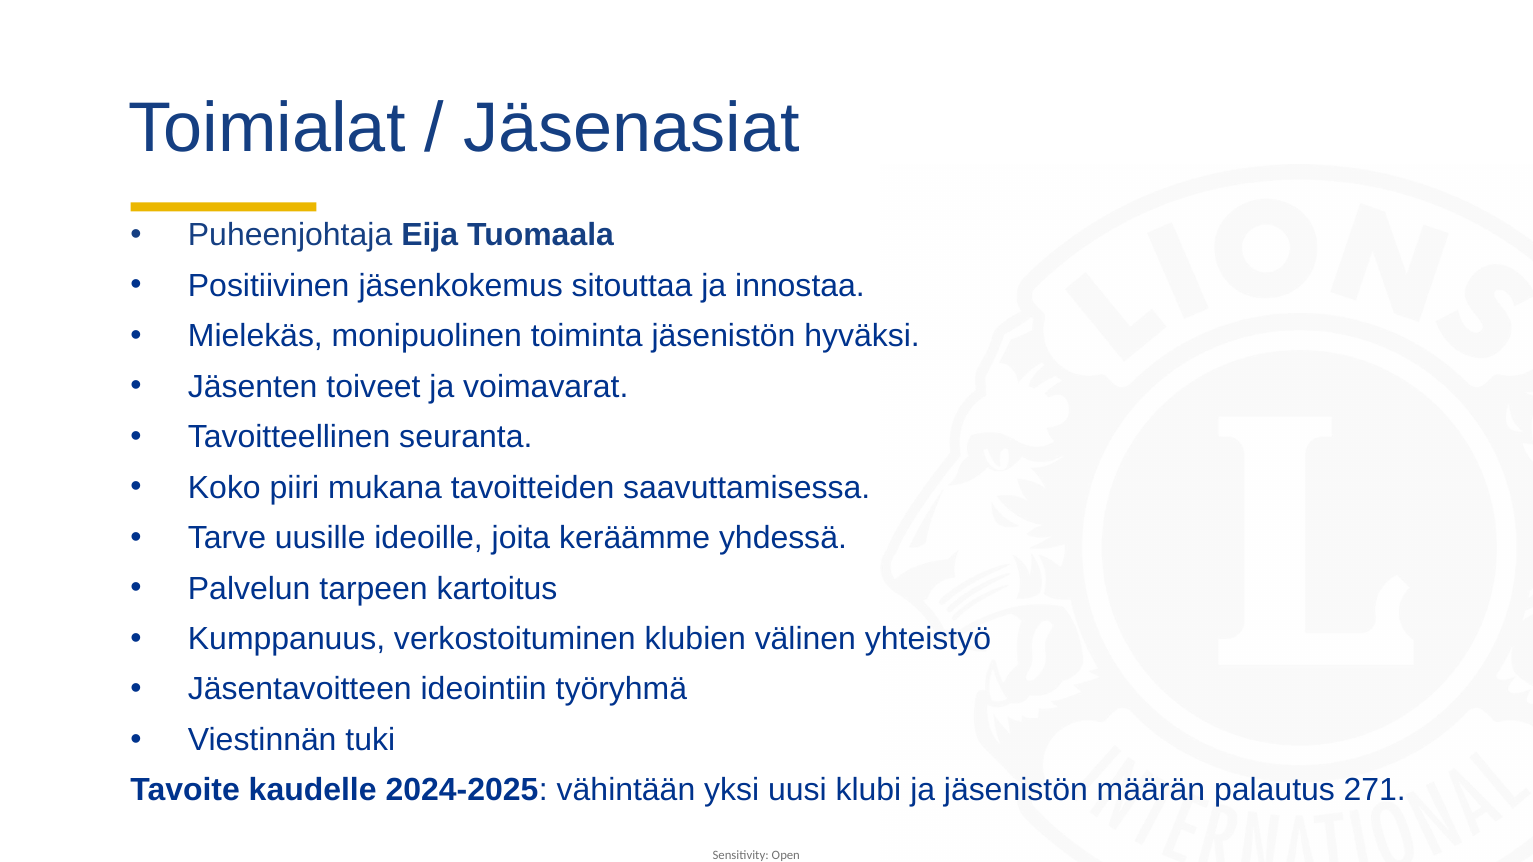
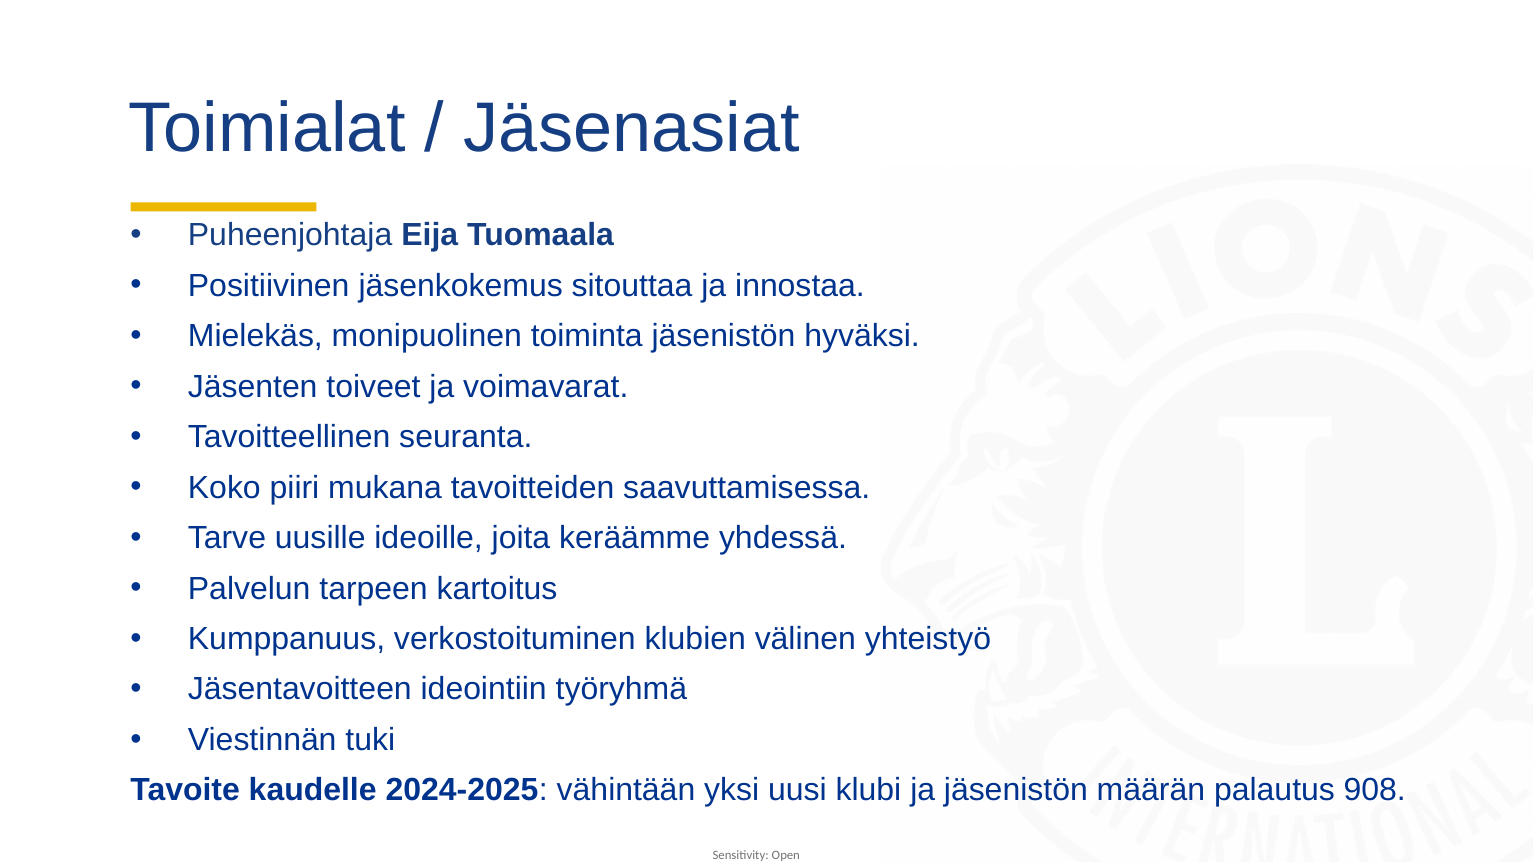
271: 271 -> 908
